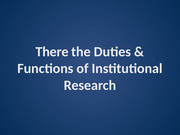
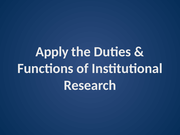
There: There -> Apply
